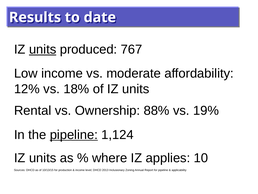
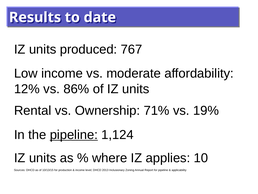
units at (43, 49) underline: present -> none
18%: 18% -> 86%
88%: 88% -> 71%
